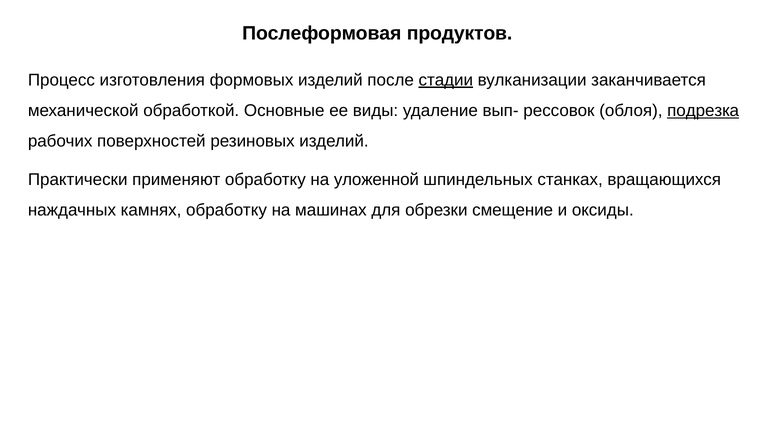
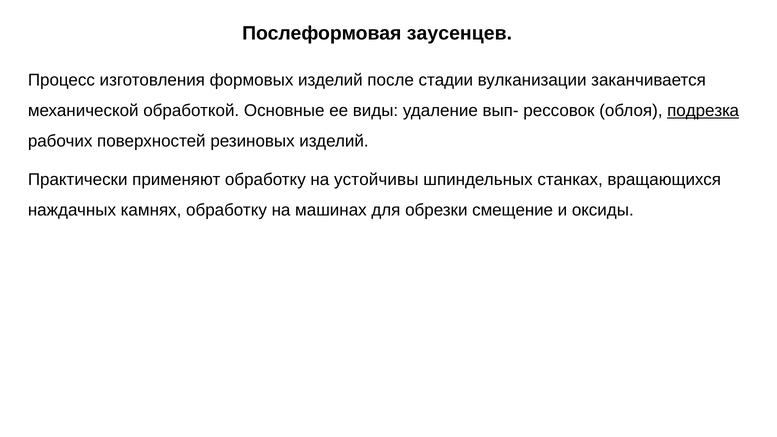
продуктов: продуктов -> заусенцев
стадии underline: present -> none
уложенной: уложенной -> устойчивы
